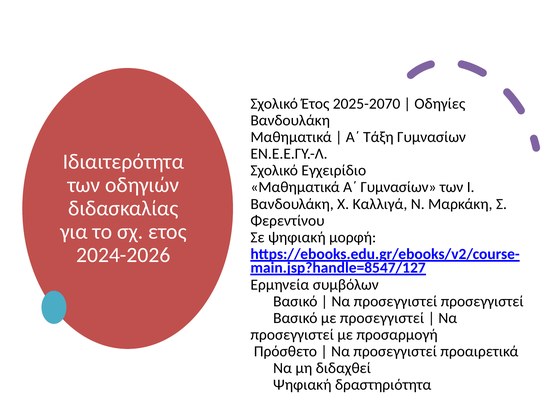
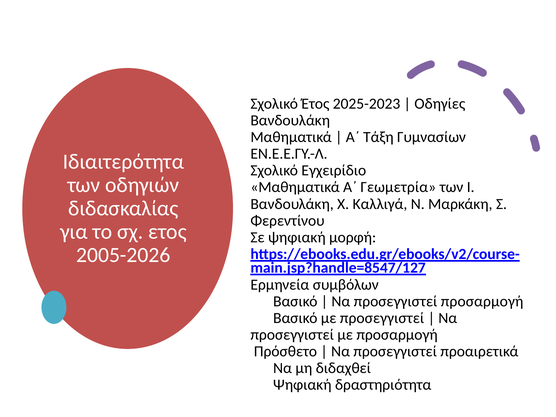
2025-2070: 2025-2070 -> 2025-2023
Α΄ Γυμνασίων: Γυμνασίων -> Γεωμετρία
2024-2026: 2024-2026 -> 2005-2026
προσεγγιστεί προσεγγιστεί: προσεγγιστεί -> προσαρμογή
